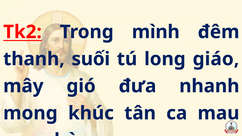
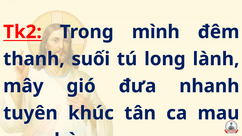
giáo: giáo -> lành
mong: mong -> tuyên
